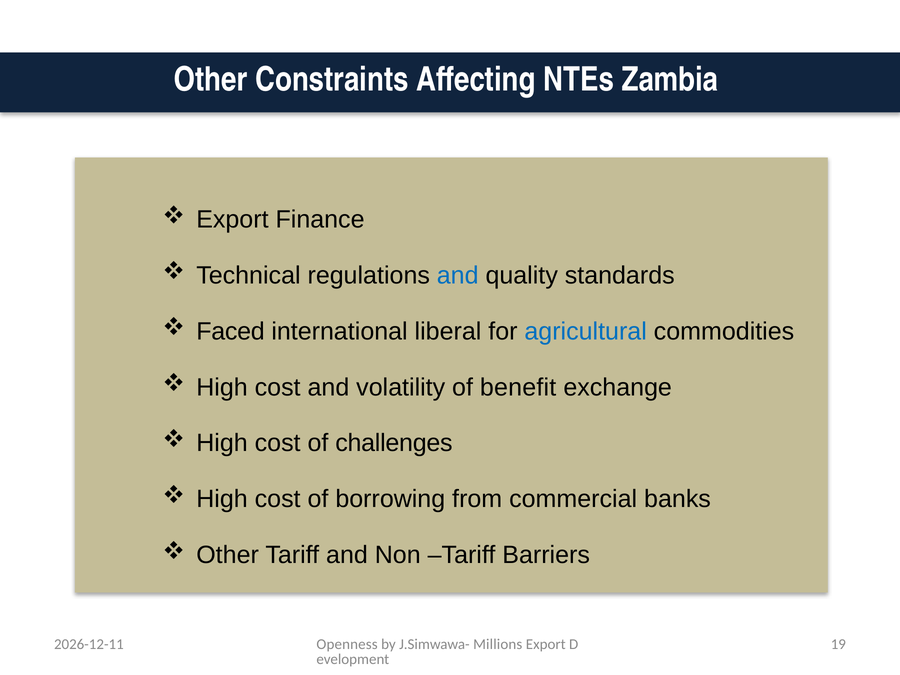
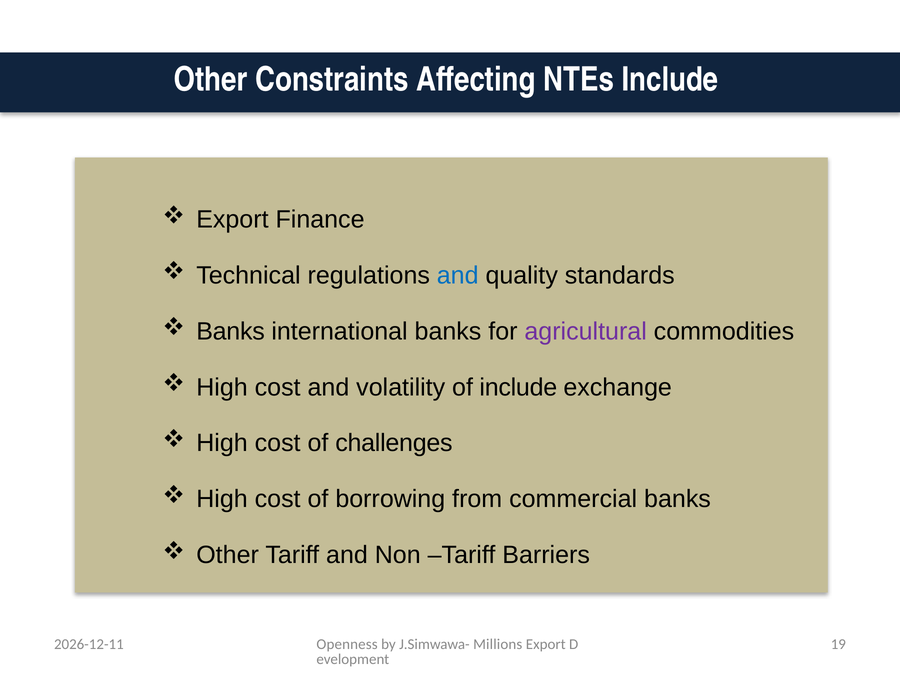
NTEs Zambia: Zambia -> Include
Faced at (231, 331): Faced -> Banks
international liberal: liberal -> banks
agricultural colour: blue -> purple
of benefit: benefit -> include
